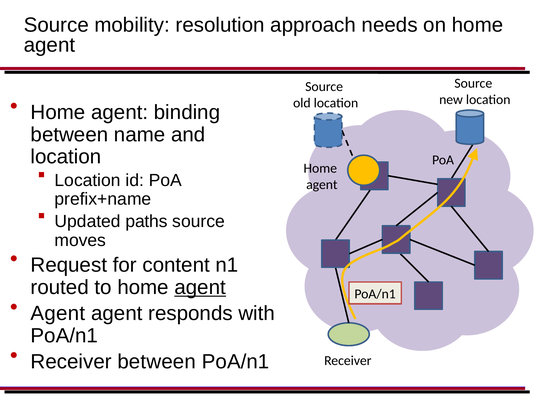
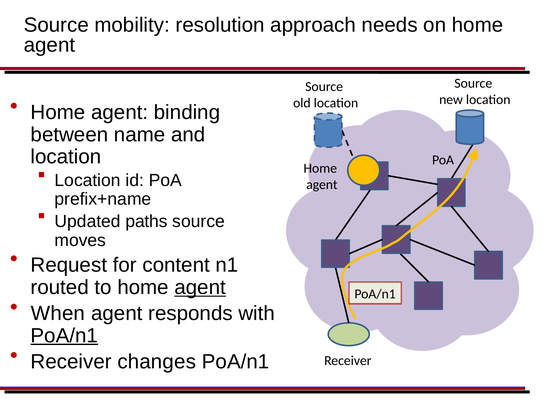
Agent at (58, 313): Agent -> When
PoA/n1 at (64, 336) underline: none -> present
Receiver between: between -> changes
